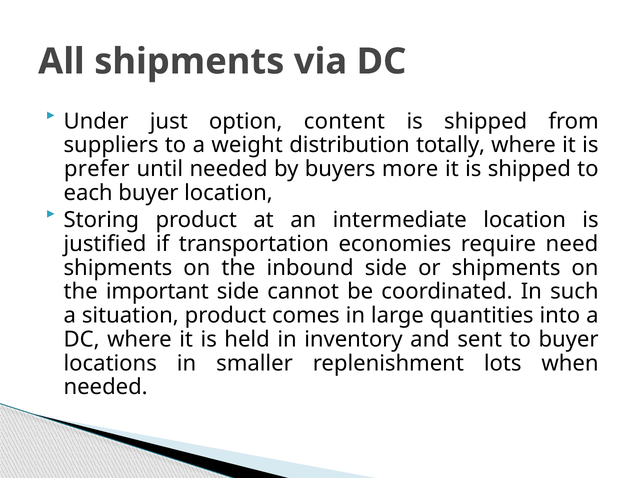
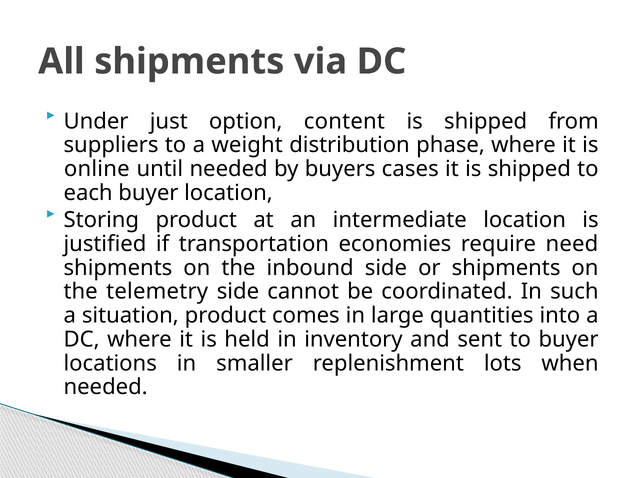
totally: totally -> phase
prefer: prefer -> online
more: more -> cases
important: important -> telemetry
